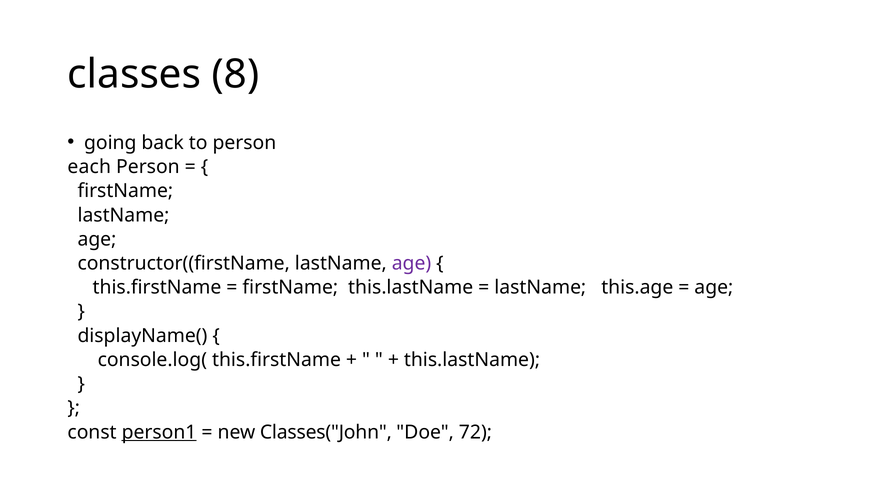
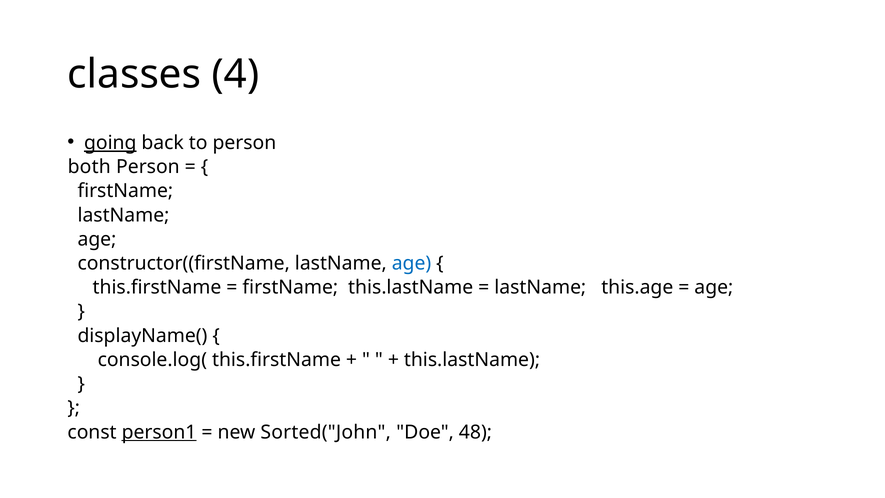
8: 8 -> 4
going underline: none -> present
each: each -> both
age at (411, 263) colour: purple -> blue
Classes("John: Classes("John -> Sorted("John
72: 72 -> 48
